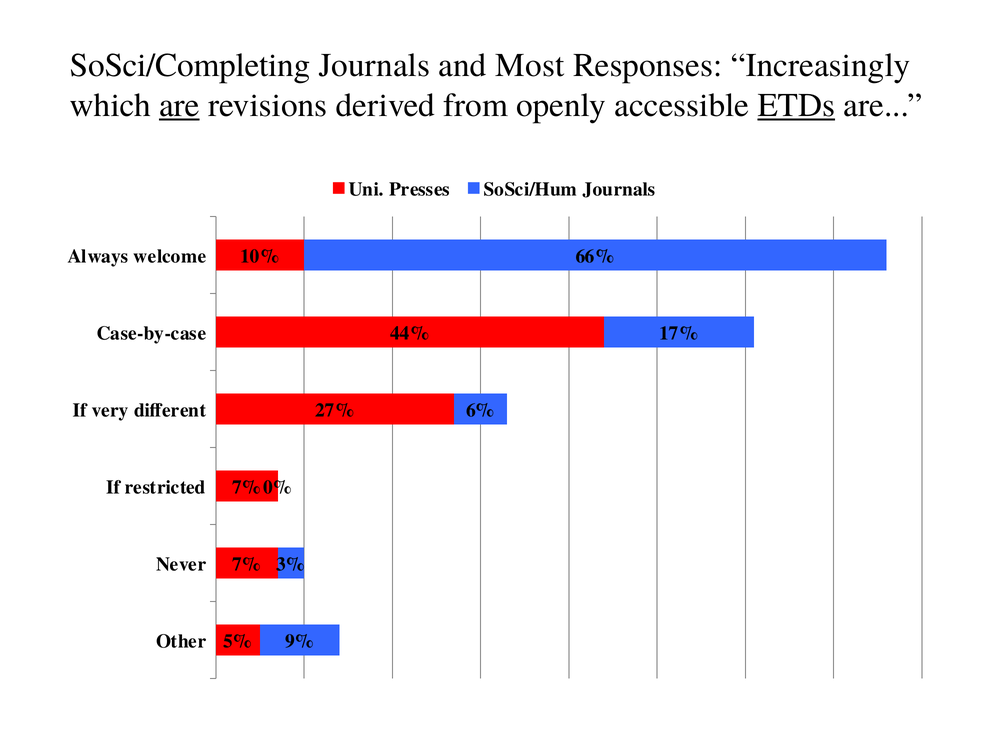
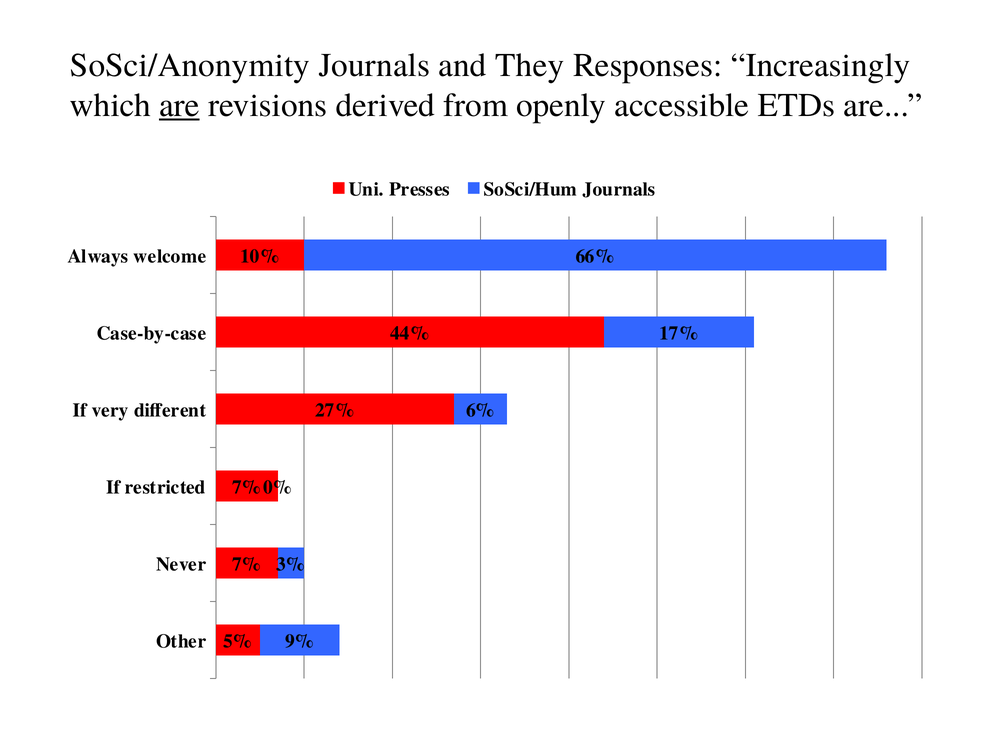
SoSci/Completing: SoSci/Completing -> SoSci/Anonymity
Most: Most -> They
ETDs at (796, 105) underline: present -> none
